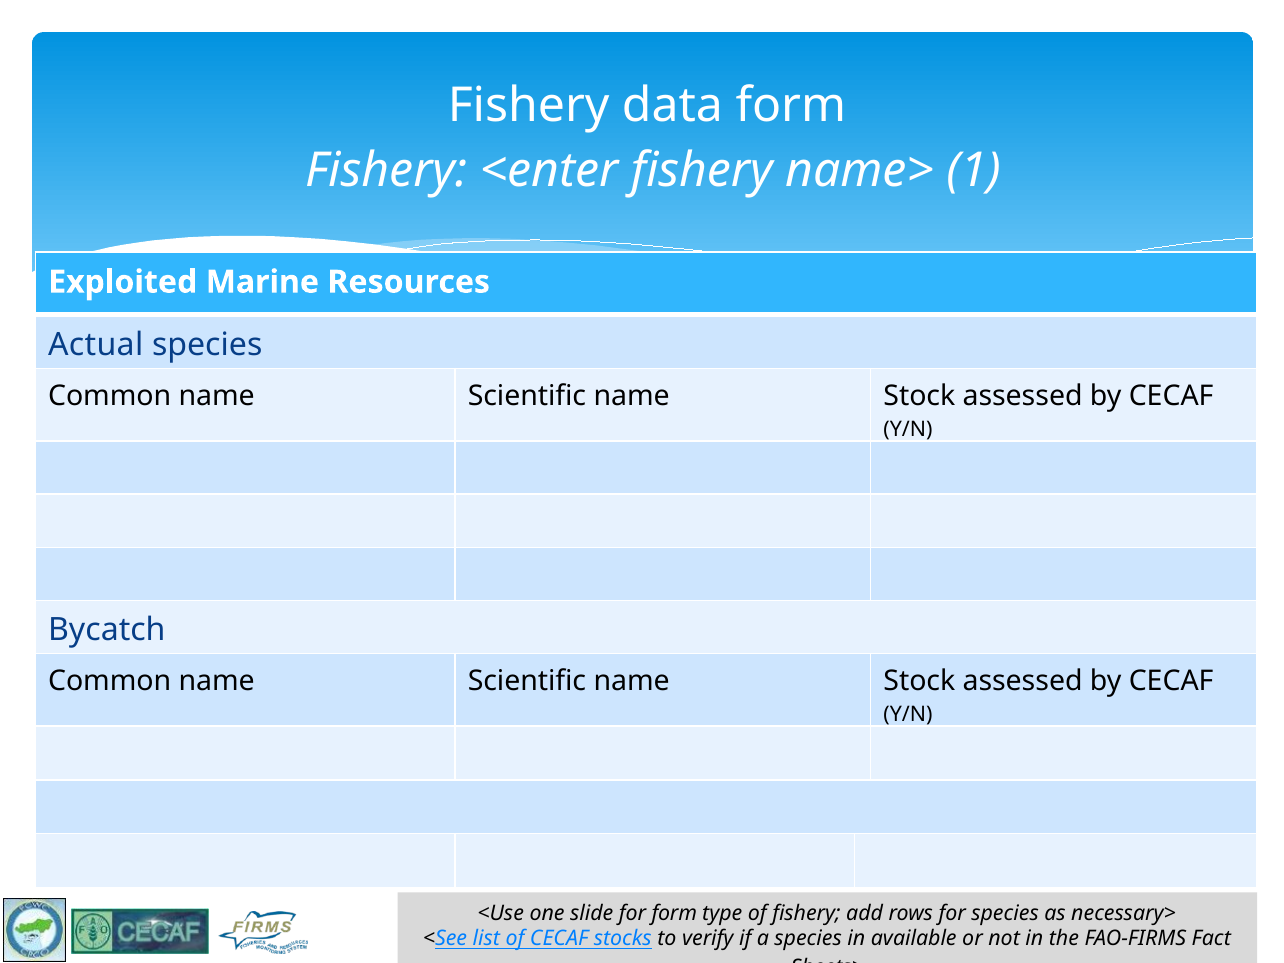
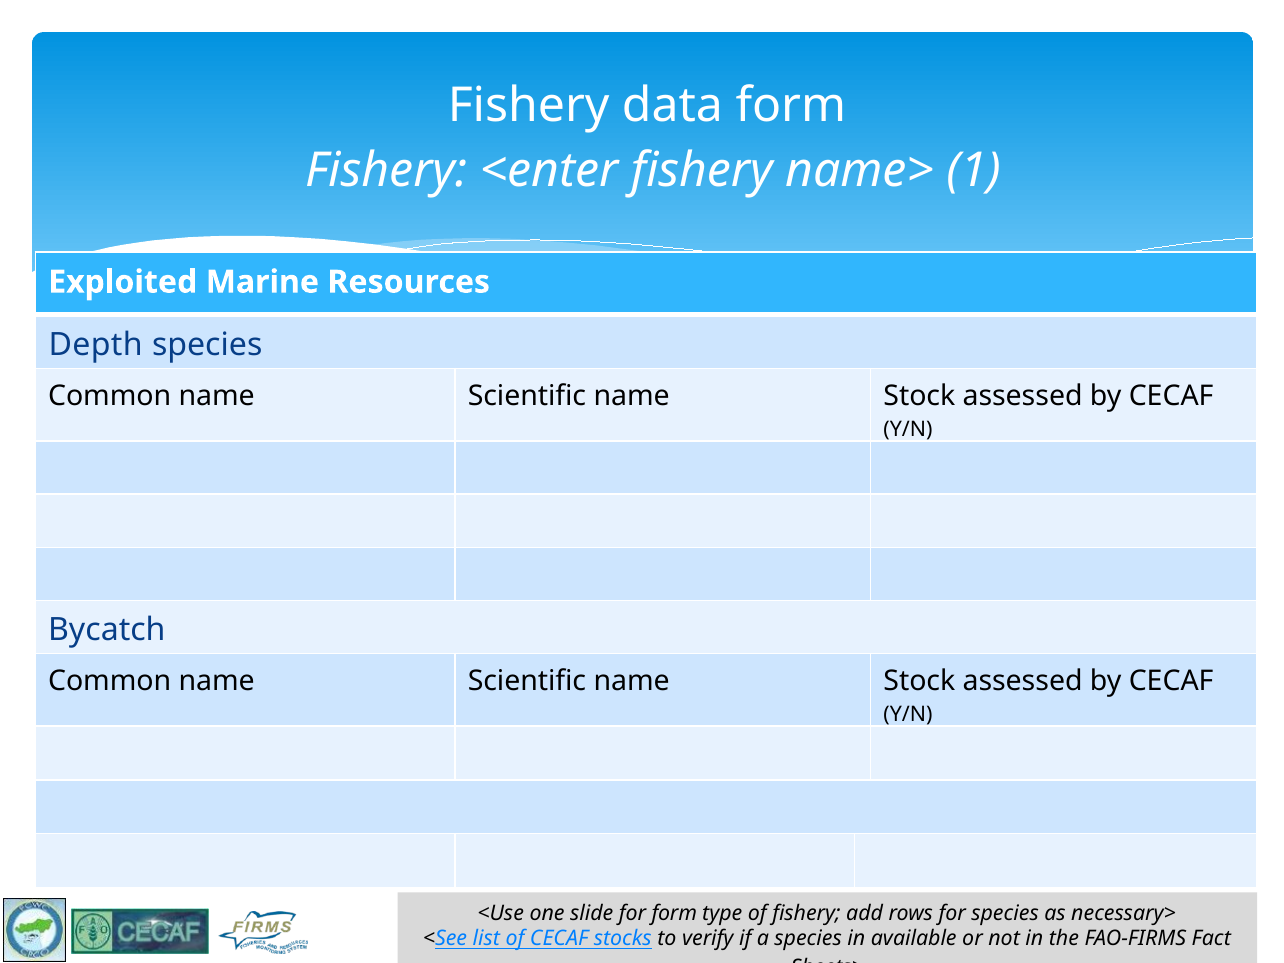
Actual: Actual -> Depth
